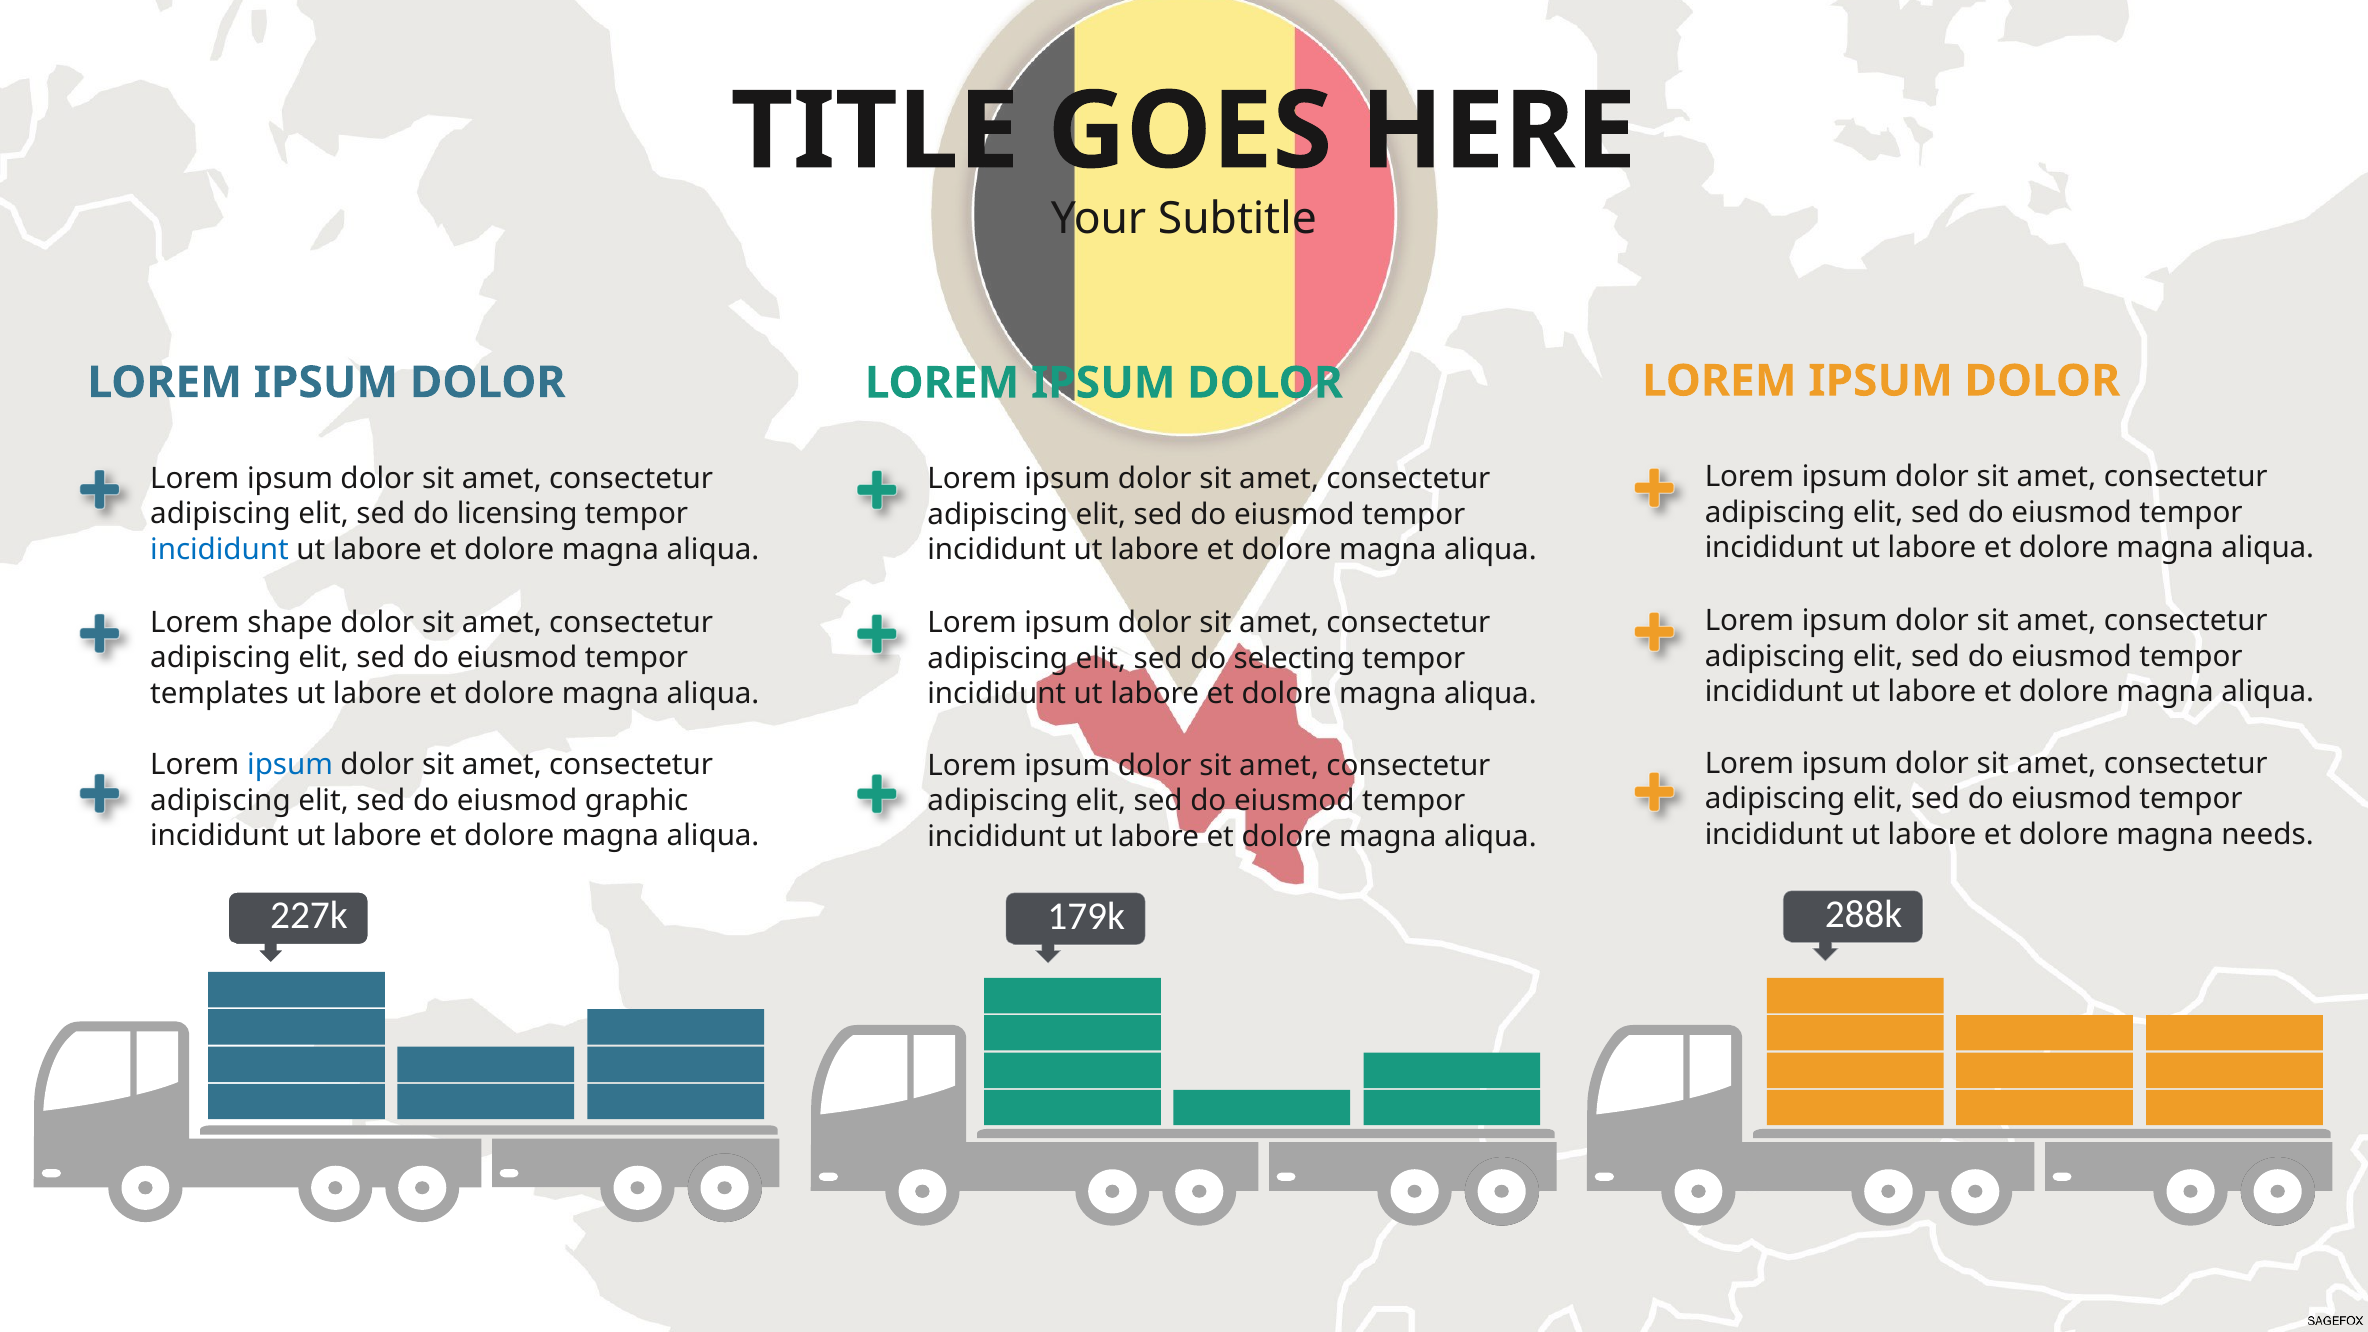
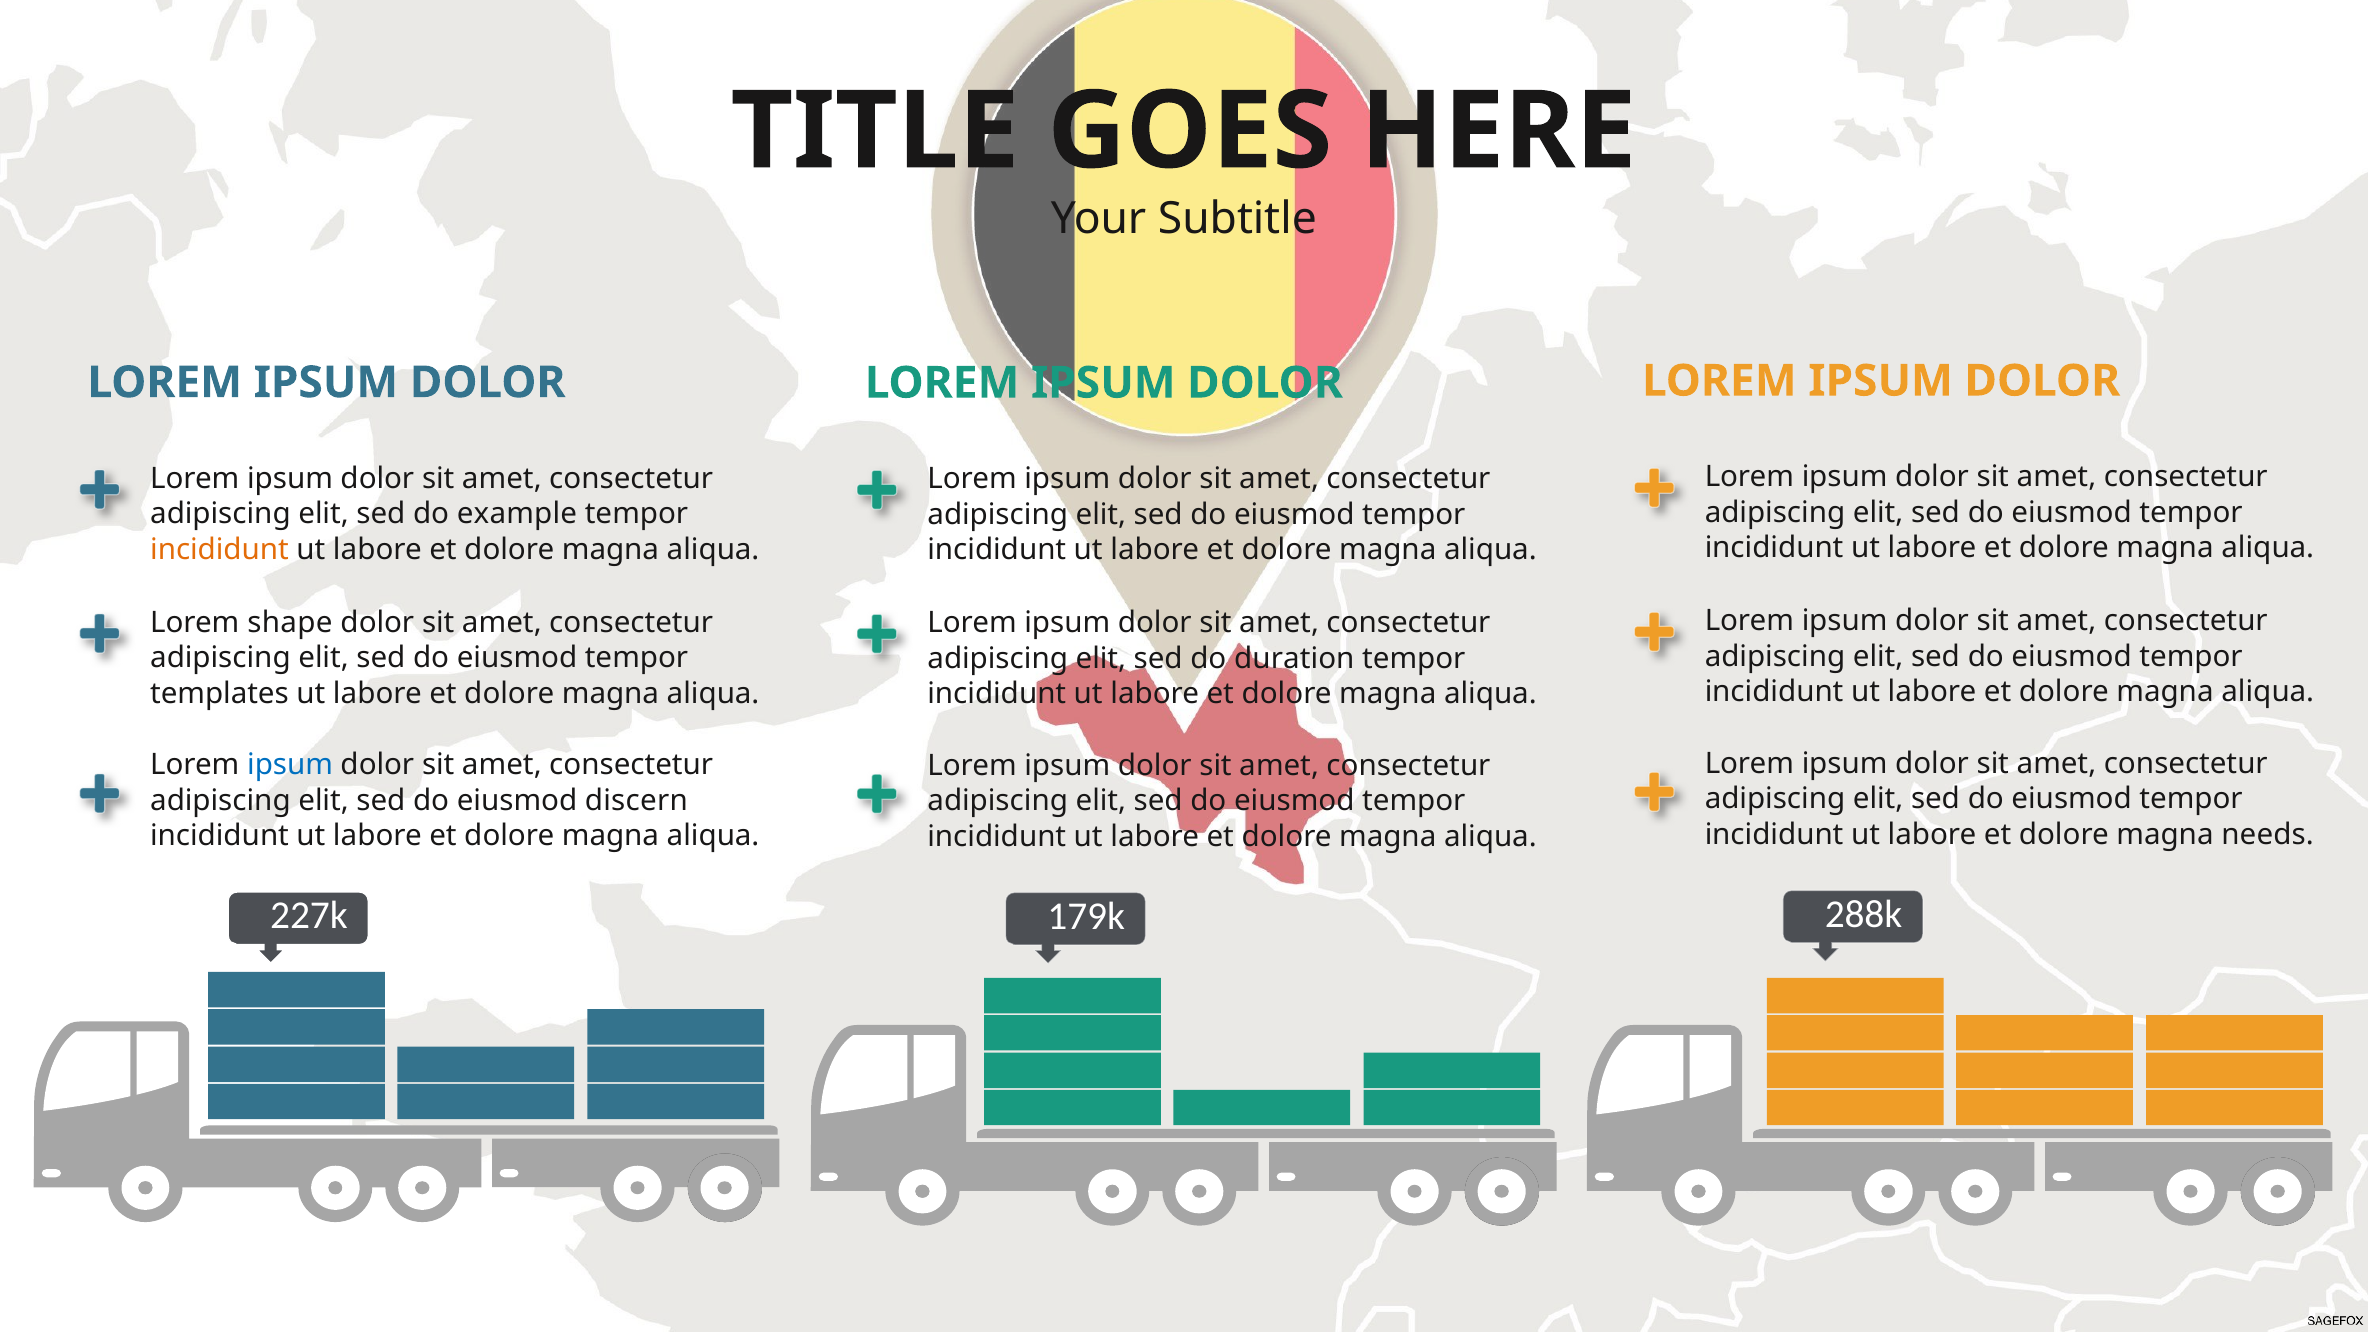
licensing: licensing -> example
incididunt at (219, 550) colour: blue -> orange
selecting: selecting -> duration
graphic: graphic -> discern
